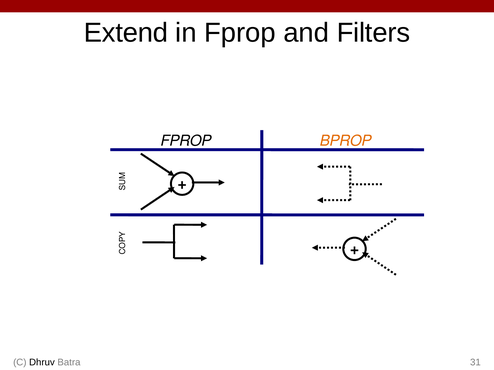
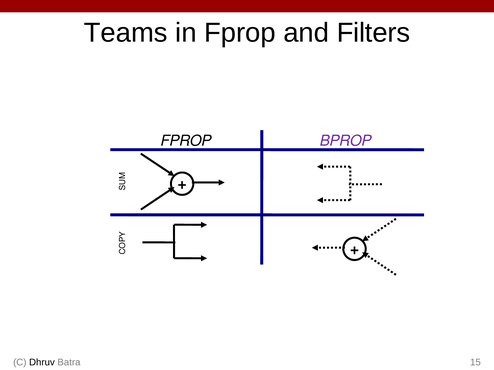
Extend: Extend -> Teams
BPROP colour: orange -> purple
31: 31 -> 15
